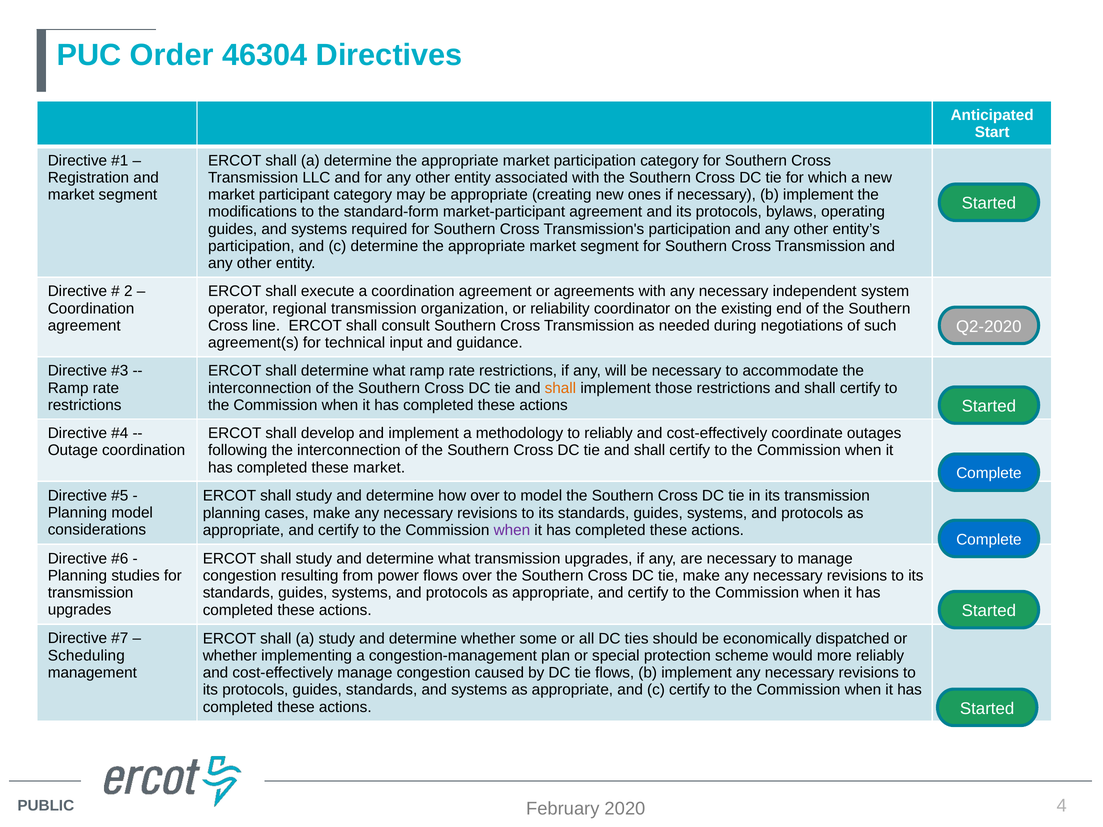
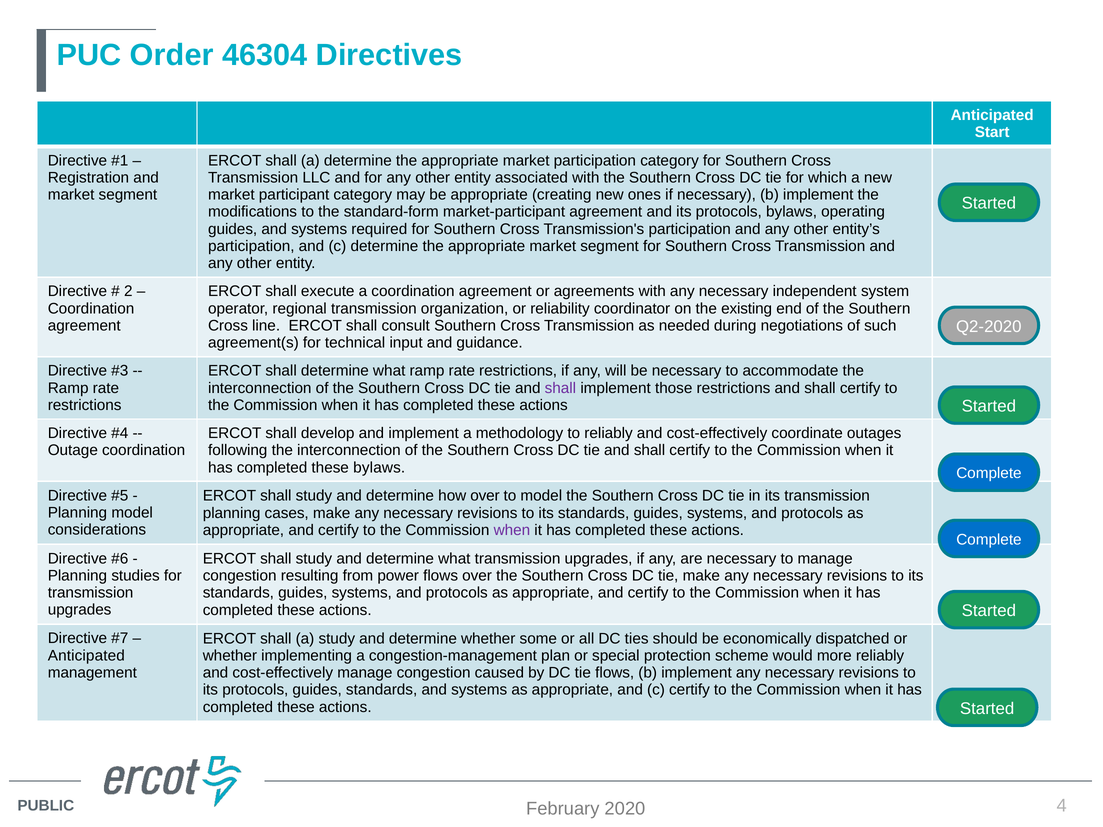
shall at (560, 388) colour: orange -> purple
these market: market -> bylaws
Scheduling at (86, 656): Scheduling -> Anticipated
